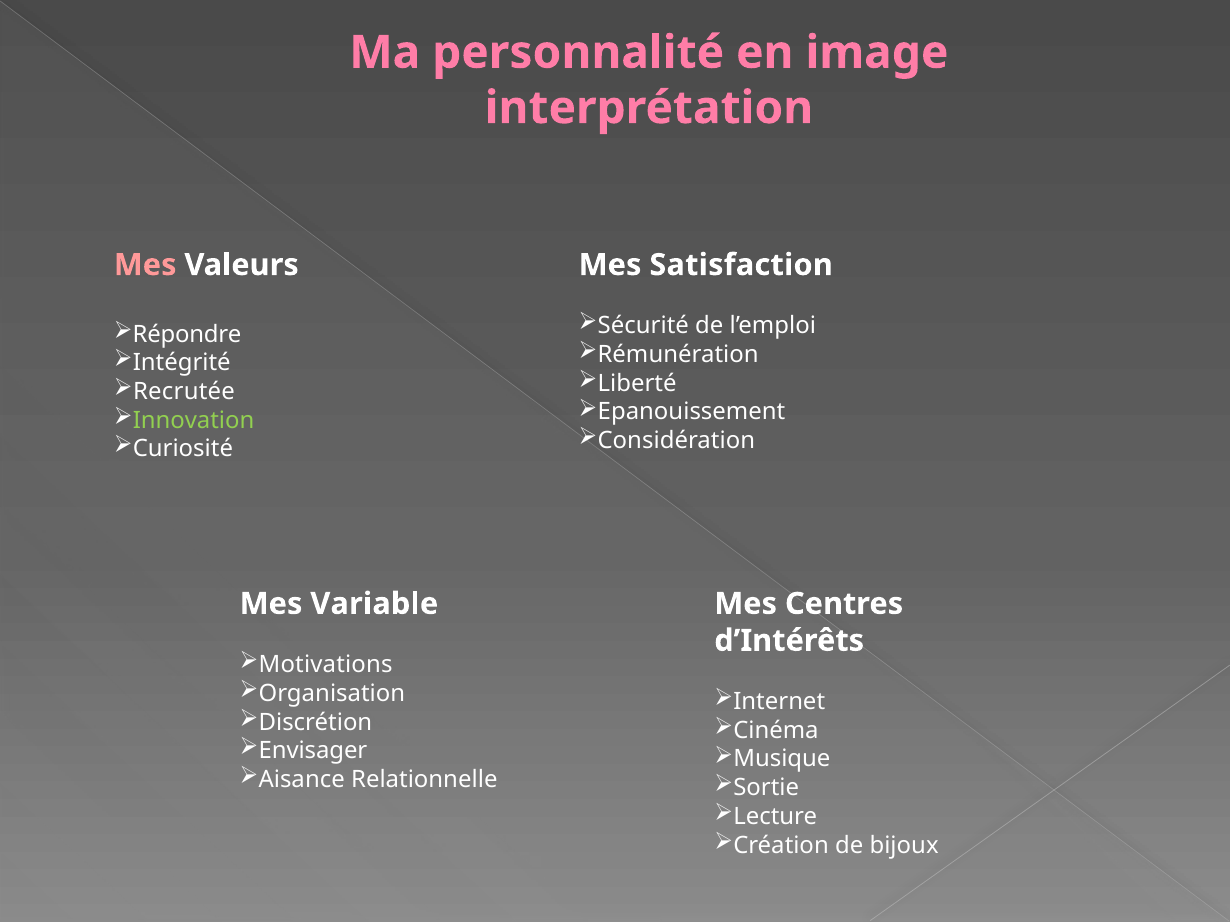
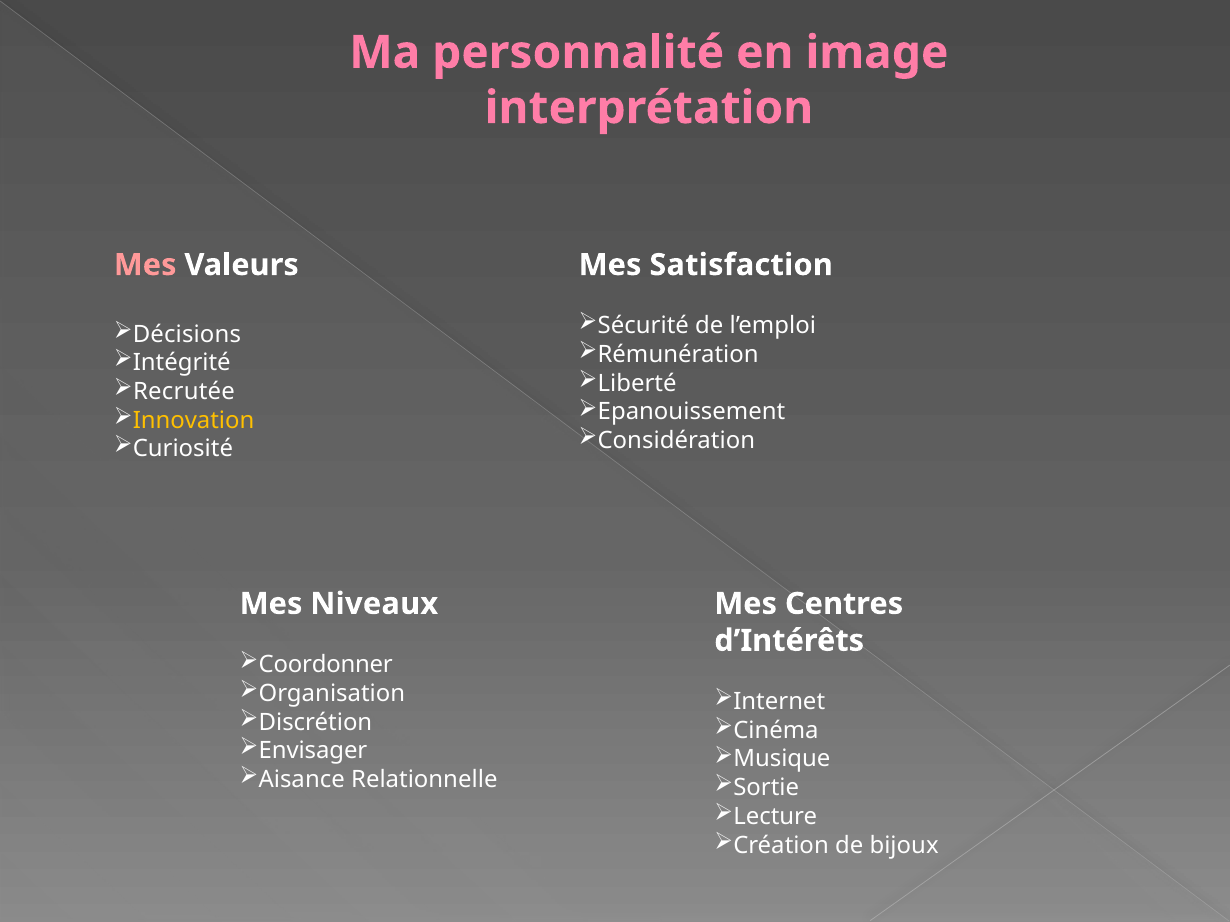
Répondre: Répondre -> Décisions
Innovation colour: light green -> yellow
Variable: Variable -> Niveaux
Motivations: Motivations -> Coordonner
